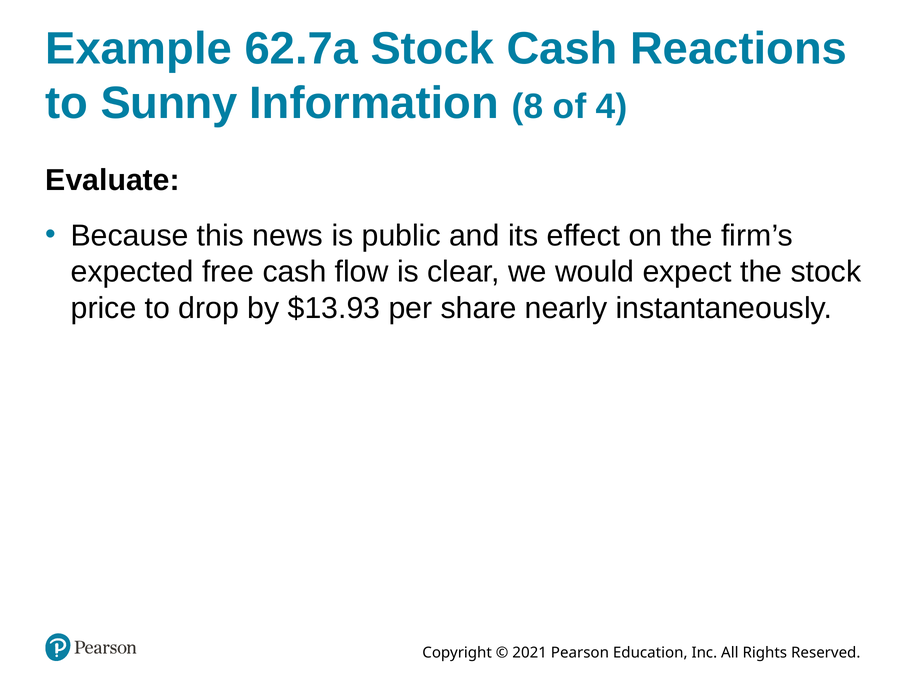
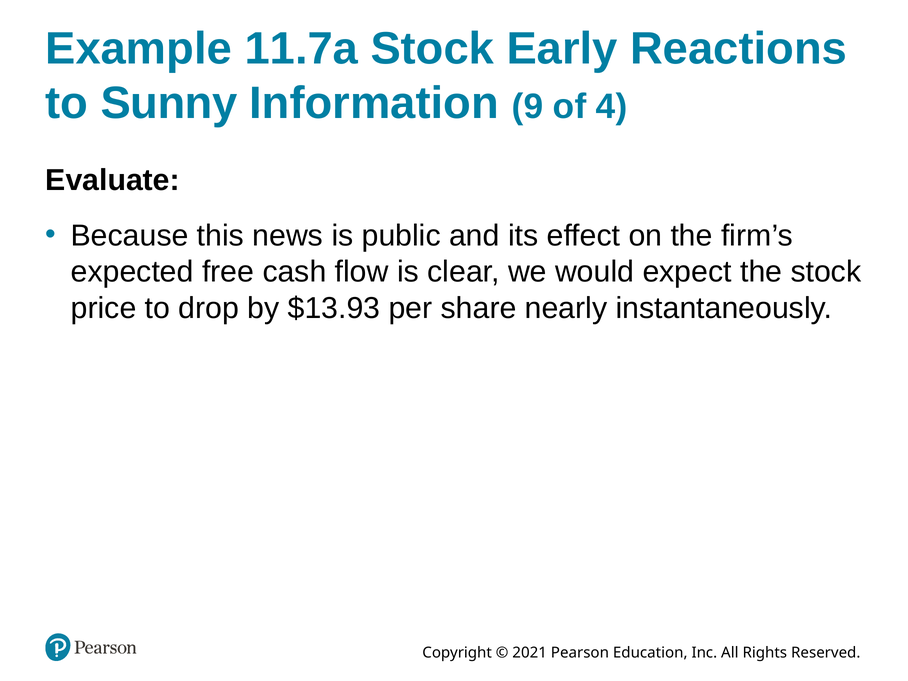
62.7a: 62.7a -> 11.7a
Stock Cash: Cash -> Early
8: 8 -> 9
